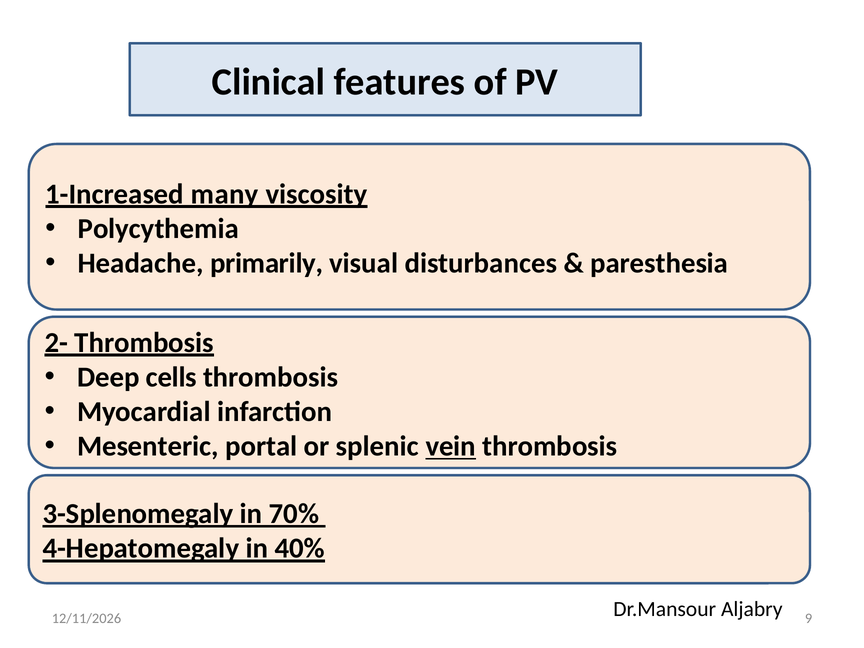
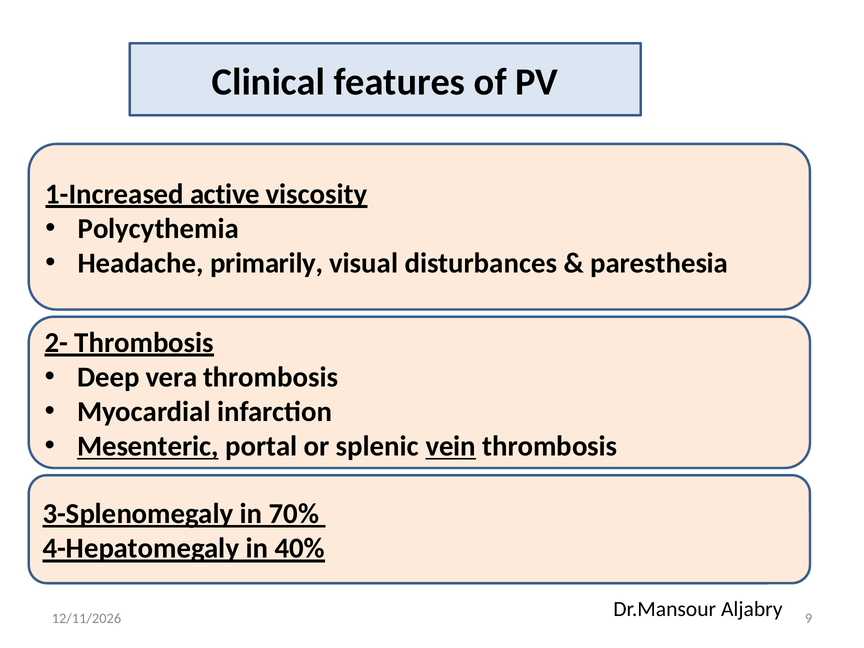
many: many -> active
cells: cells -> vera
Mesenteric underline: none -> present
